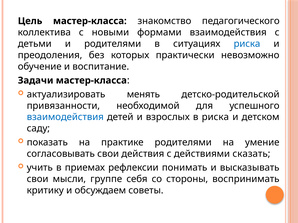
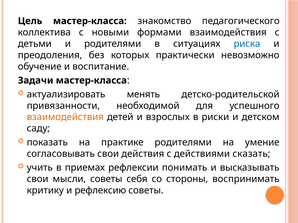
взаимодействия at (65, 117) colour: blue -> orange
в риска: риска -> риски
мысли группе: группе -> советы
обсуждаем: обсуждаем -> рефлексию
